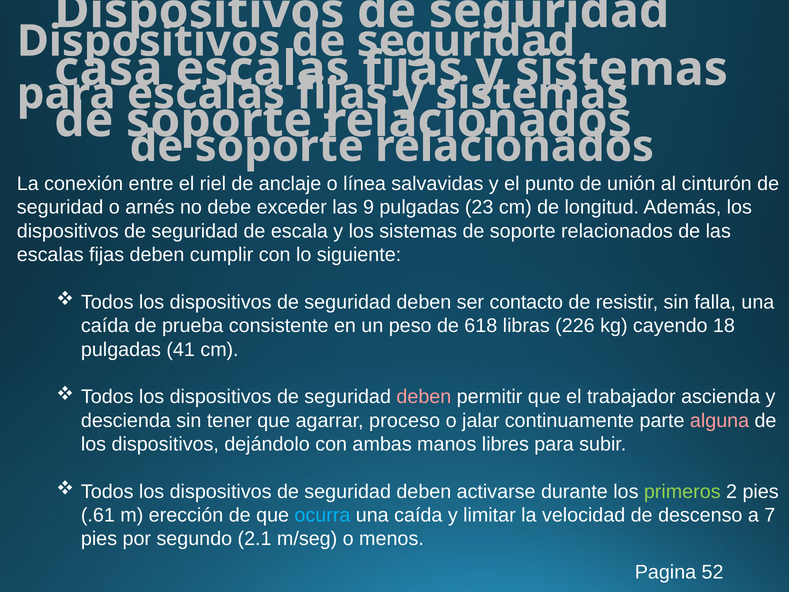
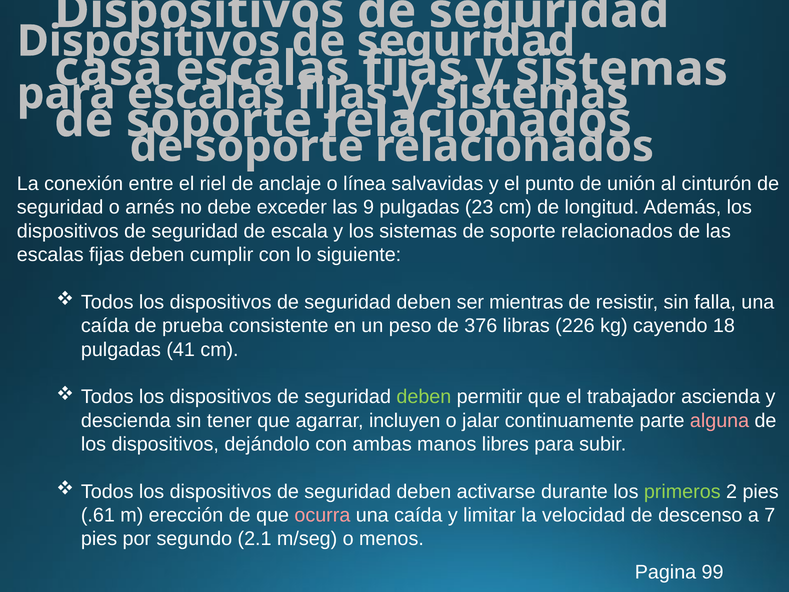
contacto: contacto -> mientras
618: 618 -> 376
deben at (424, 397) colour: pink -> light green
proceso: proceso -> incluyen
ocurra colour: light blue -> pink
52: 52 -> 99
